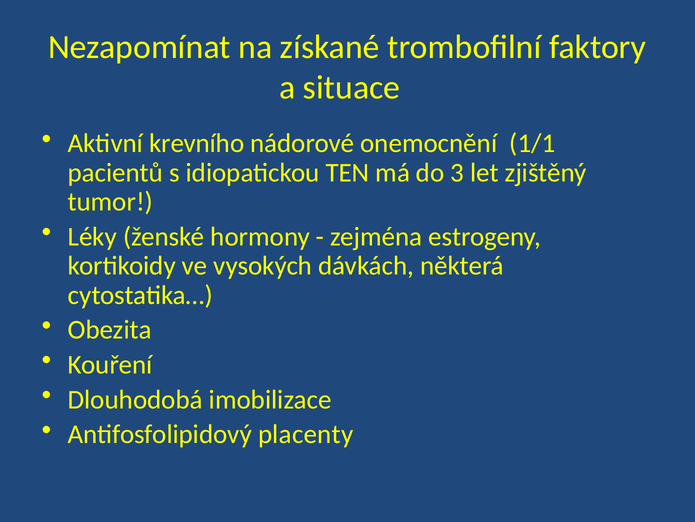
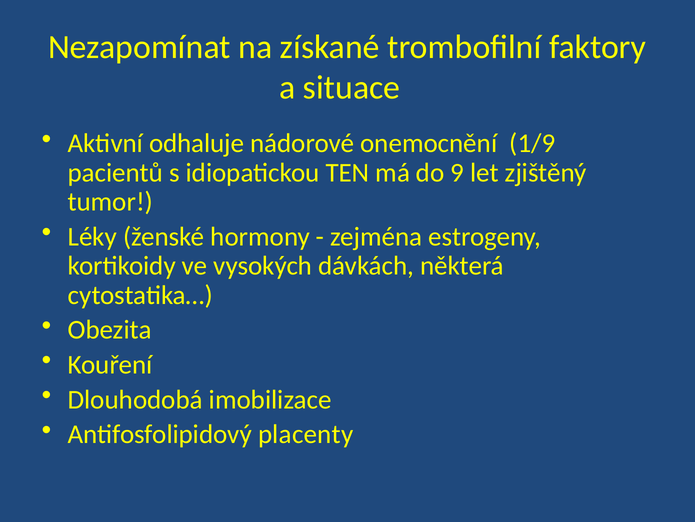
krevního: krevního -> odhaluje
1/1: 1/1 -> 1/9
3: 3 -> 9
